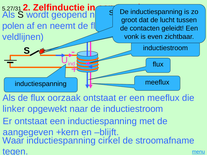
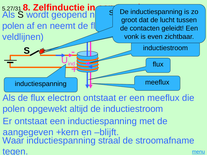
2: 2 -> 8
oorzaak: oorzaak -> electron
linker at (14, 109): linker -> polen
naar: naar -> altijd
cirkel: cirkel -> straal
